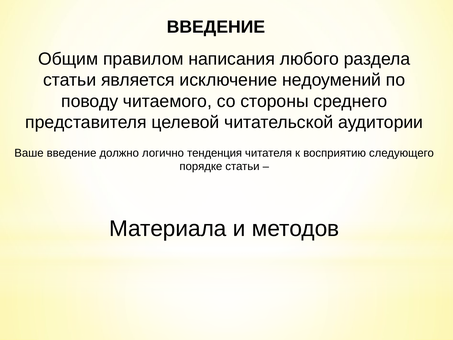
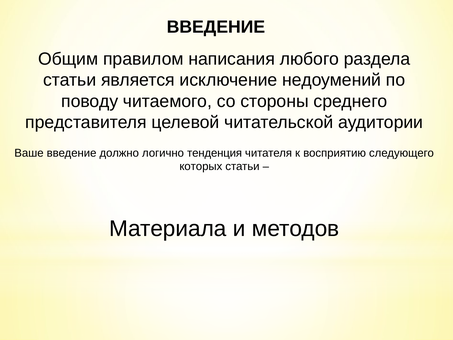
порядке: порядке -> которых
